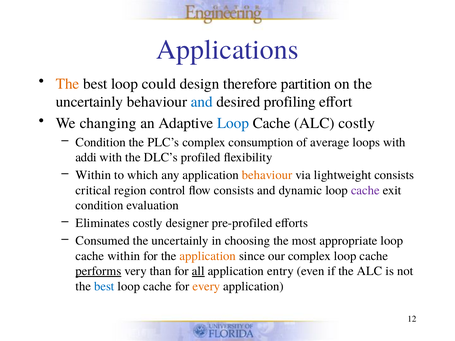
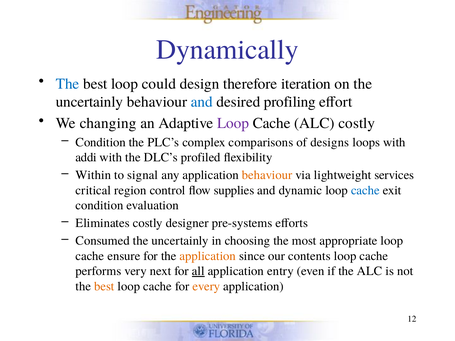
Applications: Applications -> Dynamically
The at (68, 84) colour: orange -> blue
partition: partition -> iteration
Loop at (233, 123) colour: blue -> purple
consumption: consumption -> comparisons
average: average -> designs
which: which -> signal
lightweight consists: consists -> services
flow consists: consists -> supplies
cache at (365, 190) colour: purple -> blue
pre-profiled: pre-profiled -> pre-systems
cache within: within -> ensure
our complex: complex -> contents
performs underline: present -> none
than: than -> next
best at (104, 286) colour: blue -> orange
